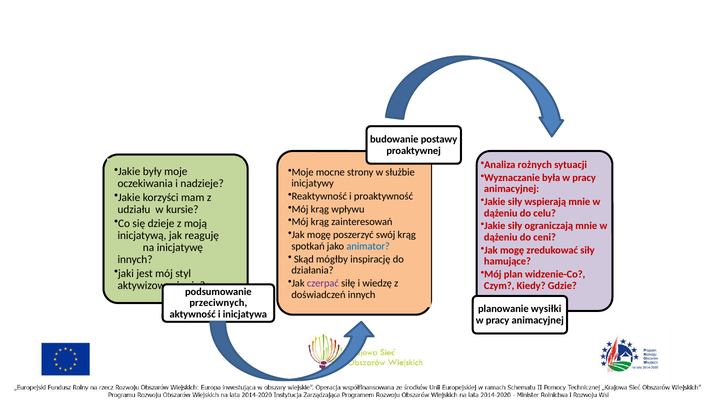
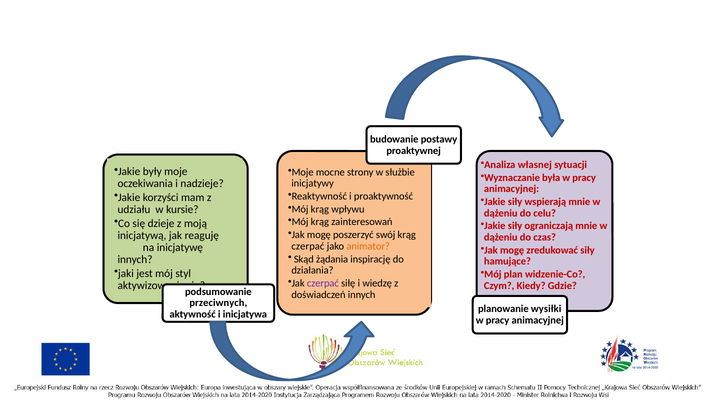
rożnych: rożnych -> własnej
ceni: ceni -> czas
spotkań at (308, 246): spotkań -> czerpać
animator colour: blue -> orange
mógłby: mógłby -> żądania
